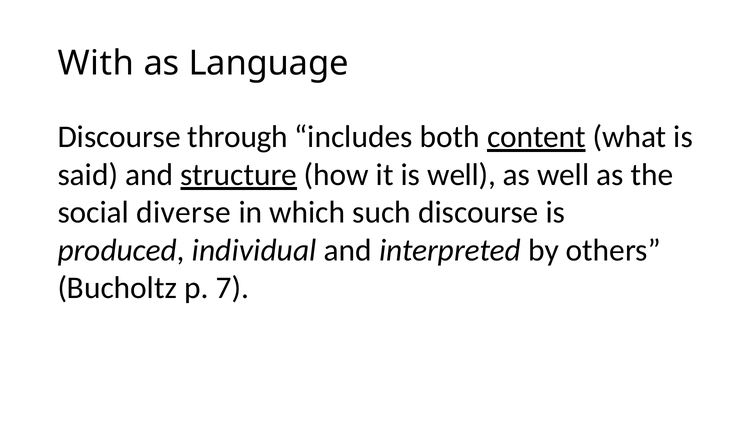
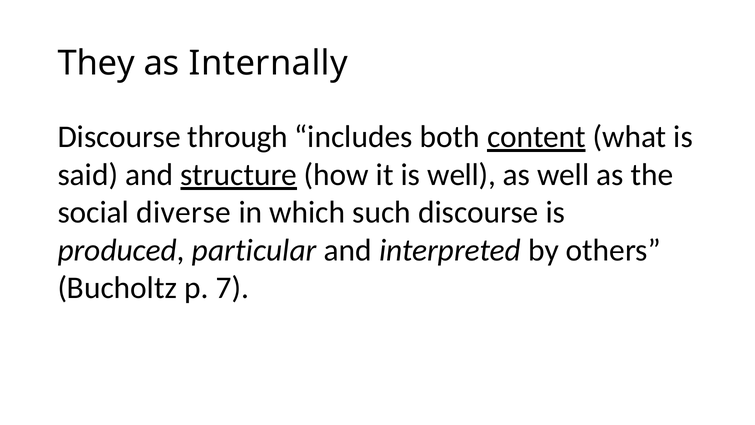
With: With -> They
Language: Language -> Internally
individual: individual -> particular
